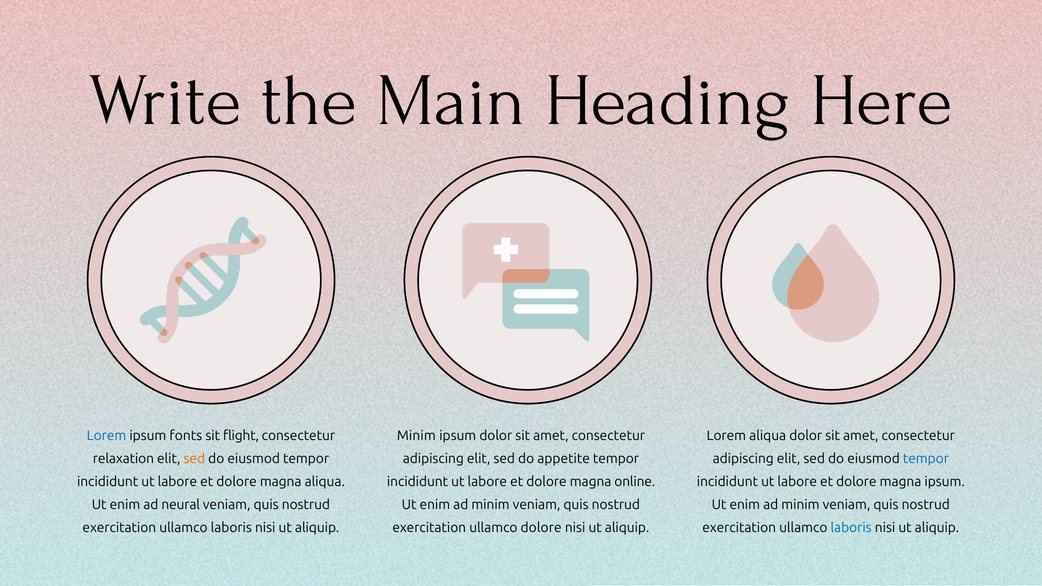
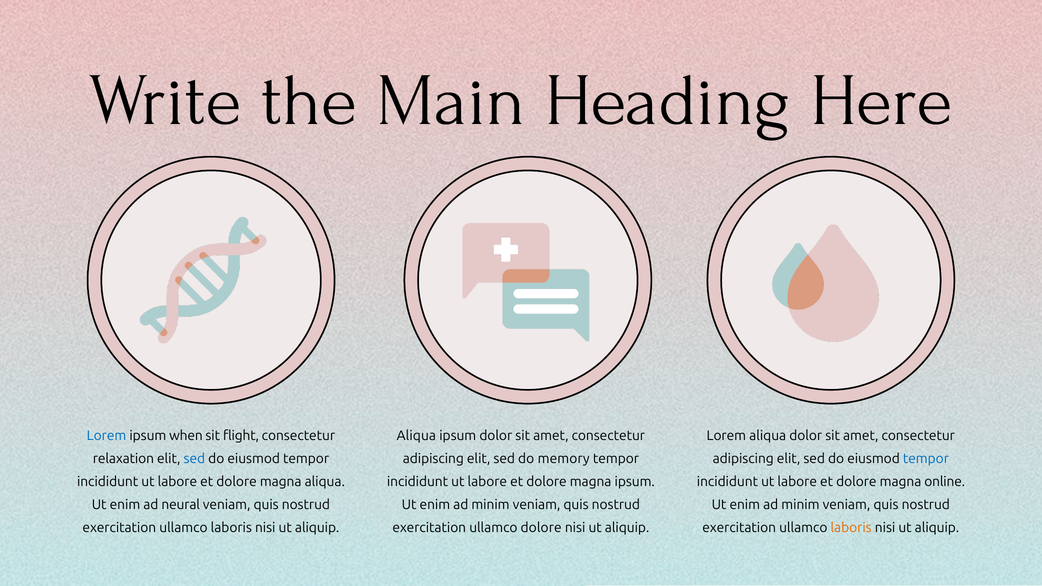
fonts: fonts -> when
Minim at (416, 436): Minim -> Aliqua
sed at (194, 459) colour: orange -> blue
appetite: appetite -> memory
magna online: online -> ipsum
magna ipsum: ipsum -> online
laboris at (851, 528) colour: blue -> orange
